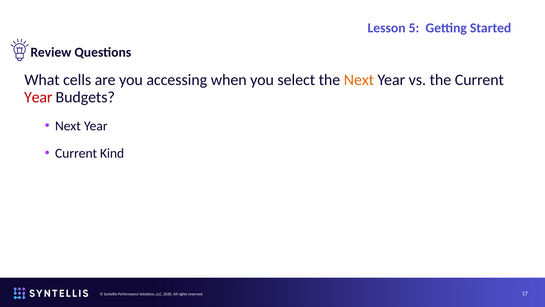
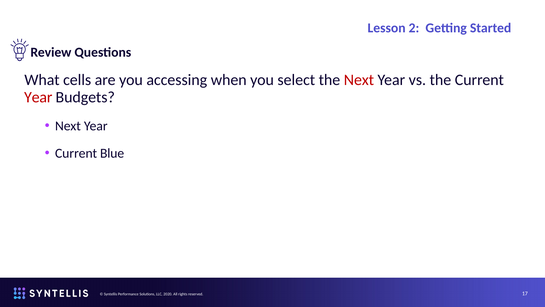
5: 5 -> 2
Next at (359, 80) colour: orange -> red
Kind: Kind -> Blue
